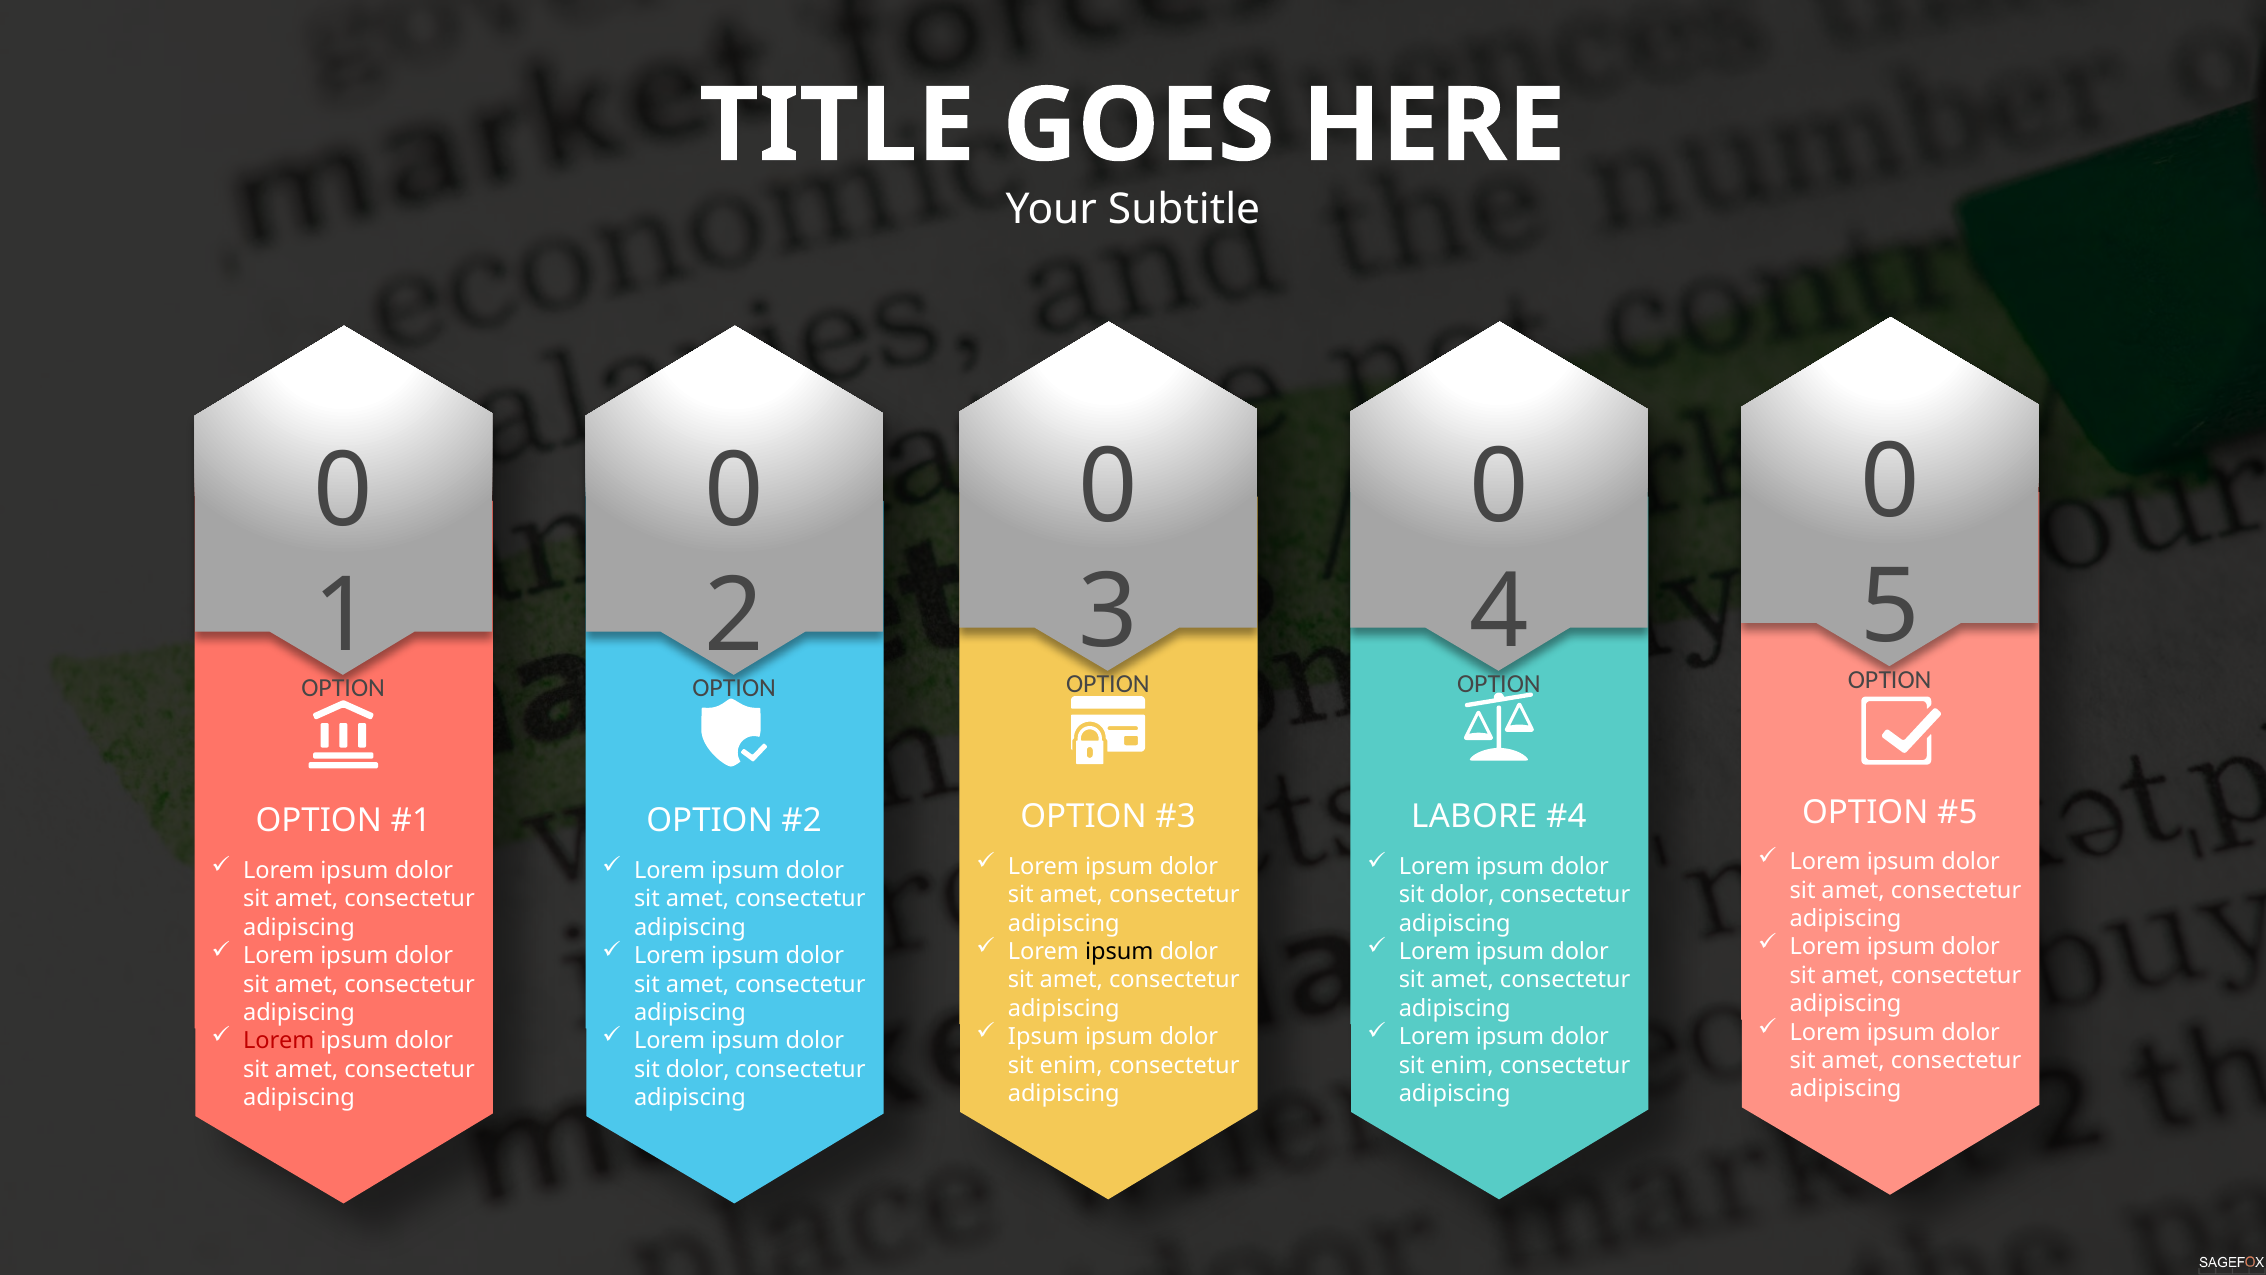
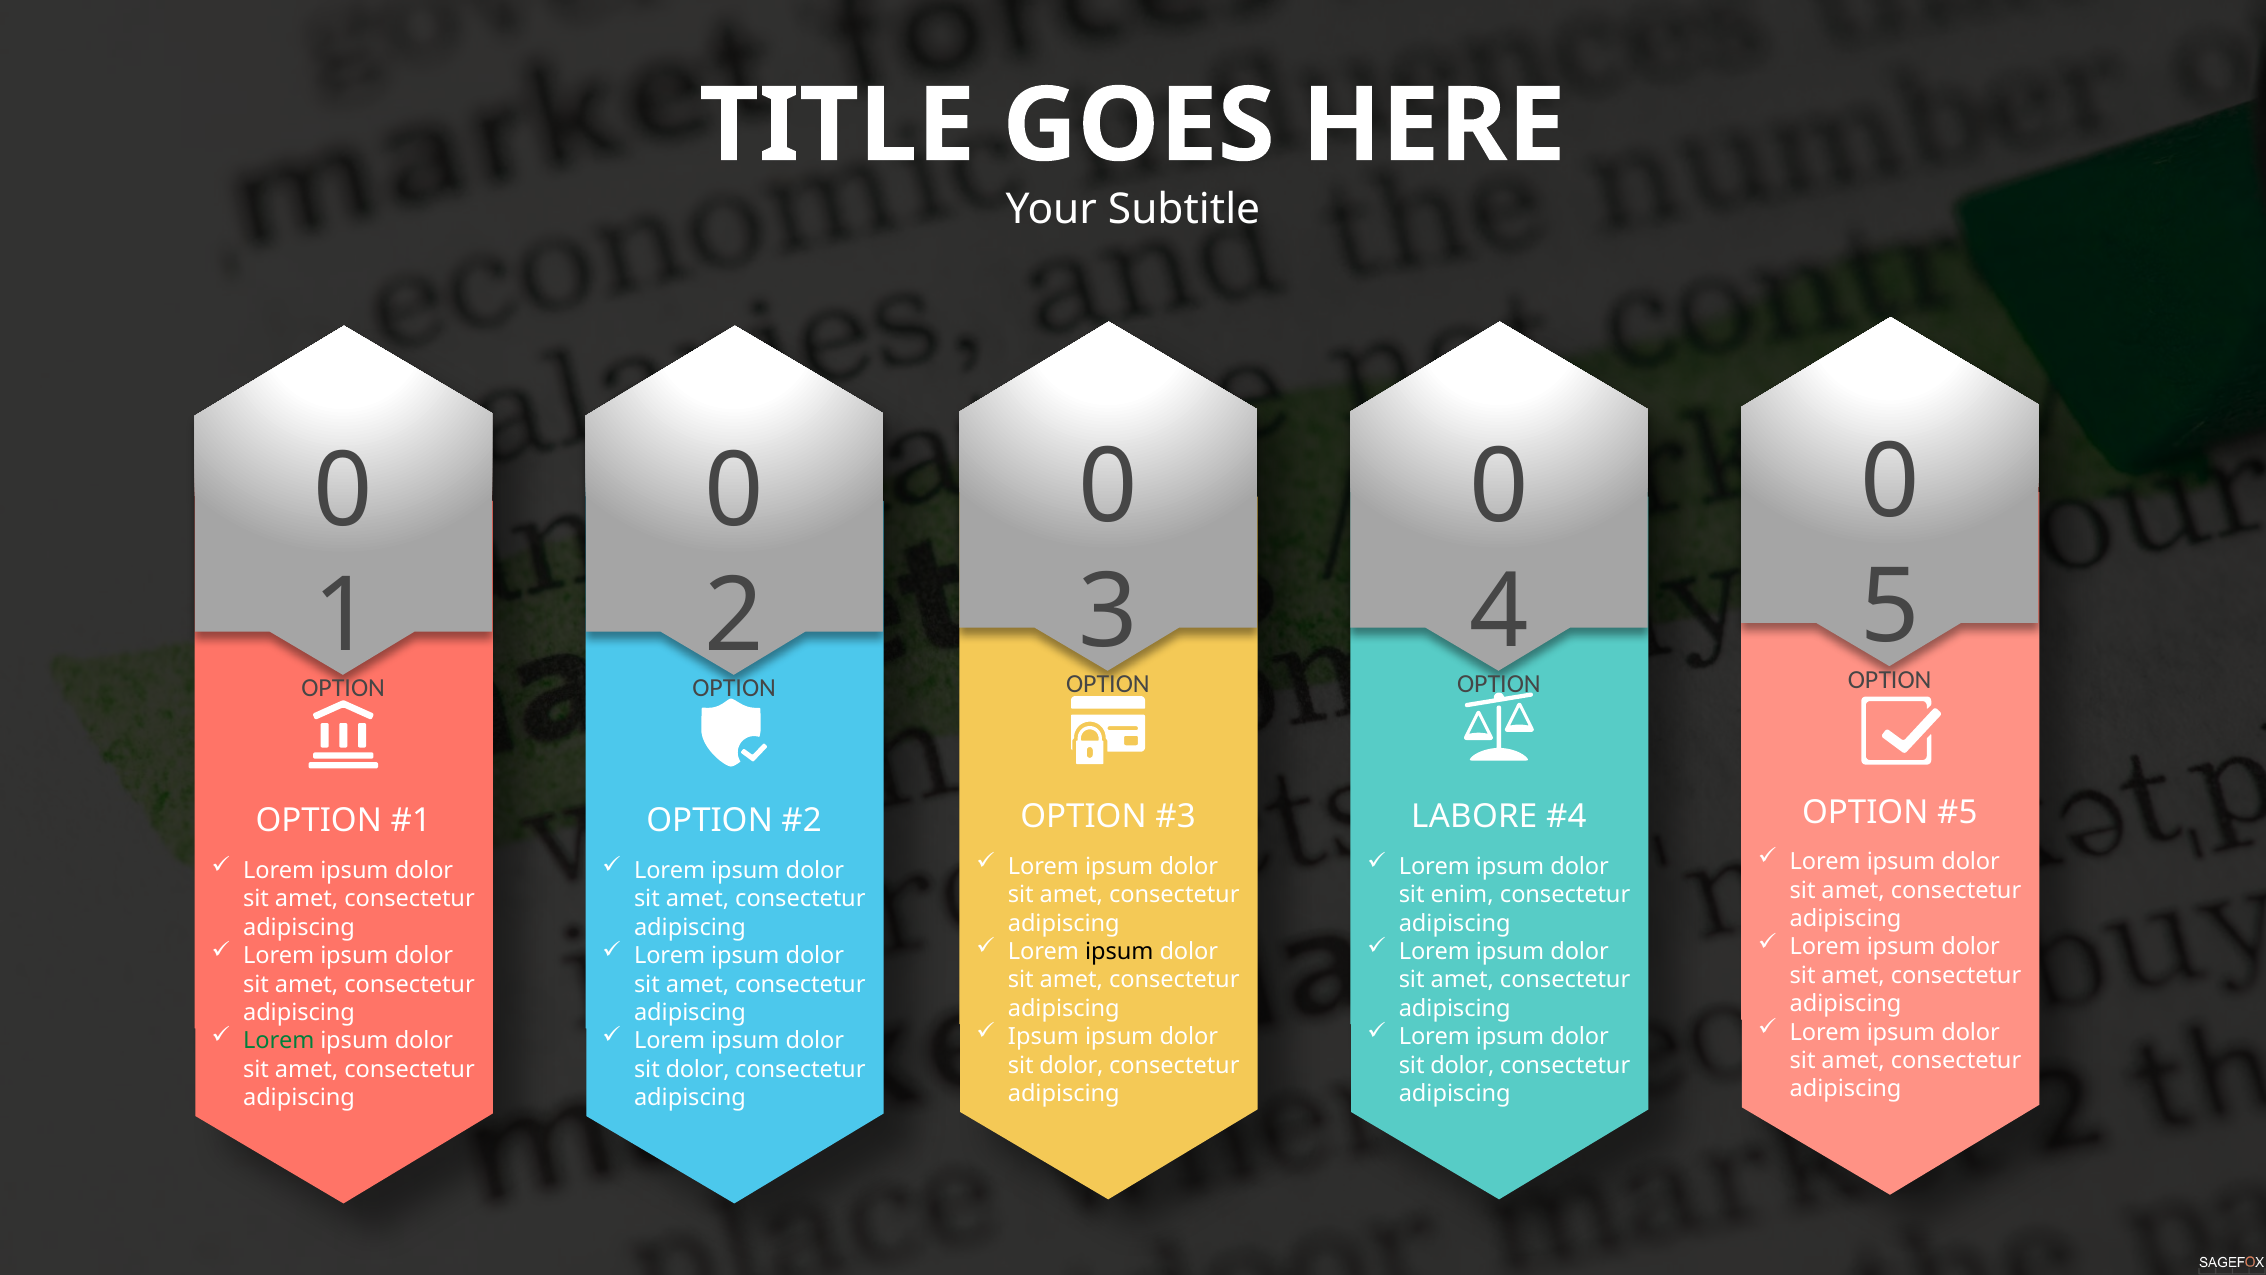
dolor at (1462, 895): dolor -> enim
Lorem at (279, 1041) colour: red -> green
enim at (1071, 1065): enim -> dolor
enim at (1462, 1065): enim -> dolor
